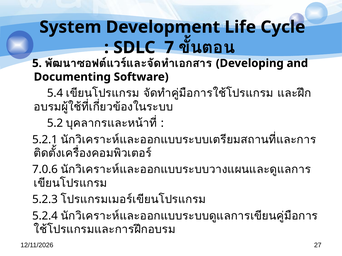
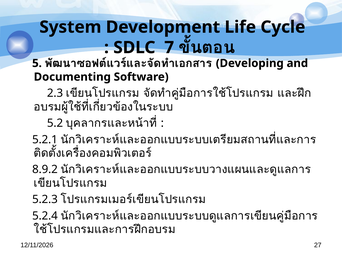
5.4: 5.4 -> 2.3
7.0.6: 7.0.6 -> 8.9.2
